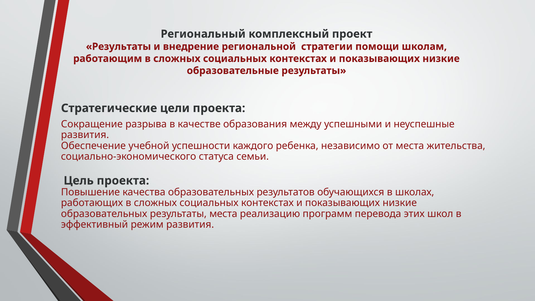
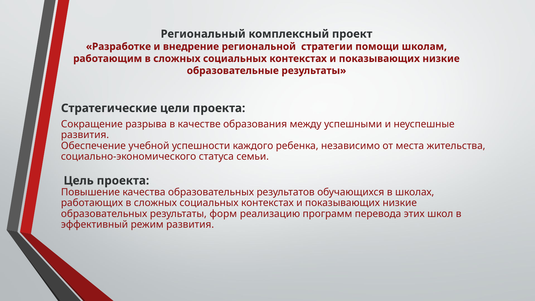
Результаты at (118, 47): Результаты -> Разработке
результаты места: места -> форм
